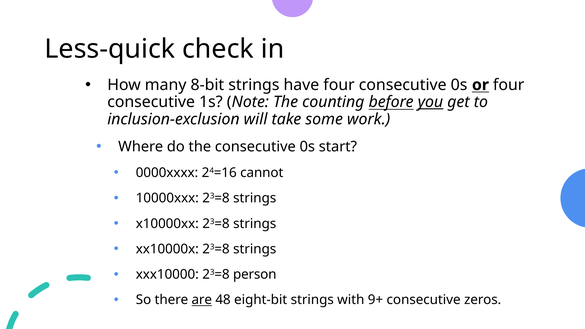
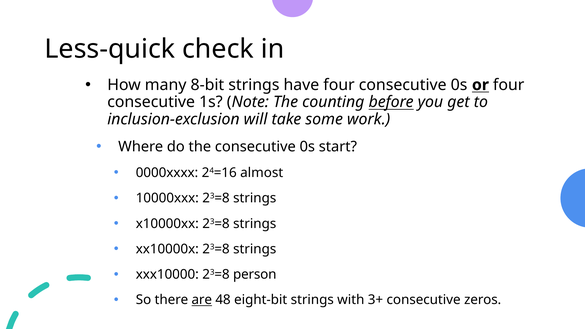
you underline: present -> none
cannot: cannot -> almost
9+: 9+ -> 3+
